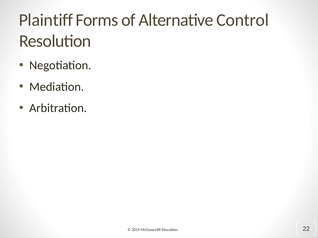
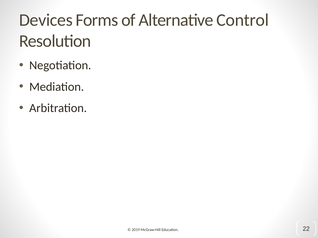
Plaintiff: Plaintiff -> Devices
